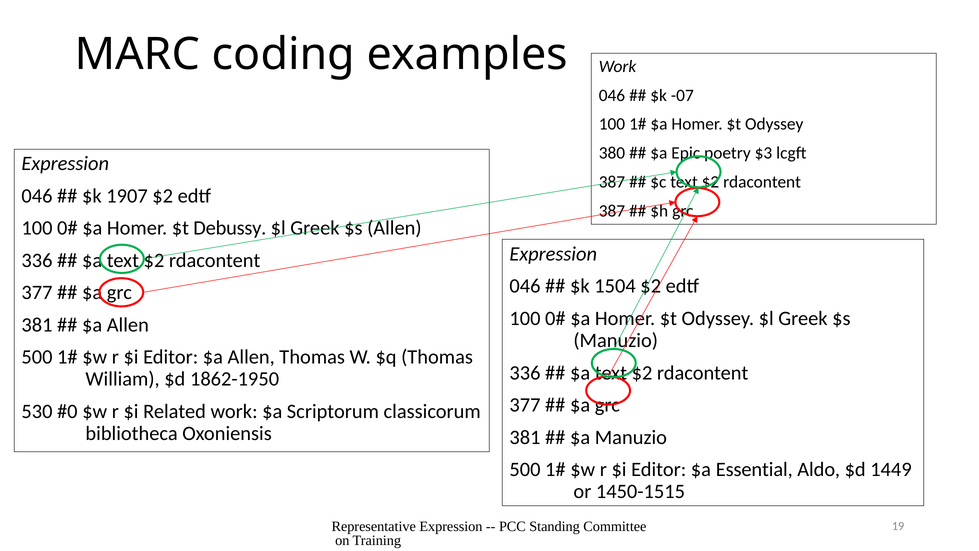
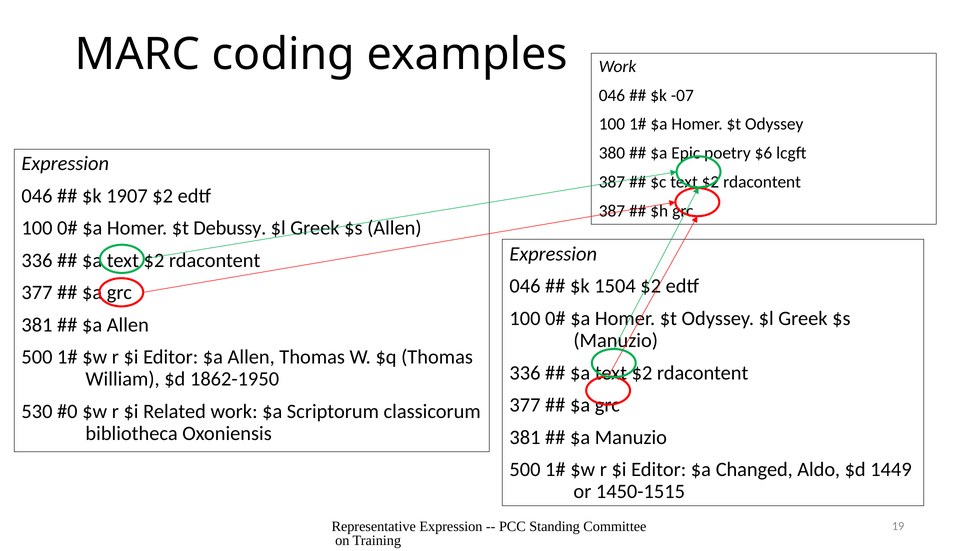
$3: $3 -> $6
Essential: Essential -> Changed
